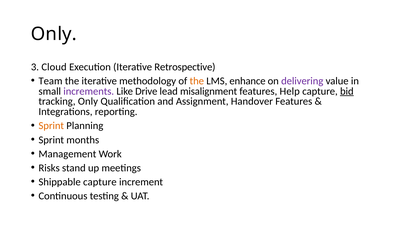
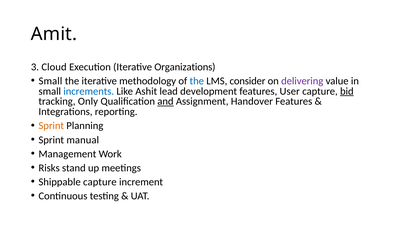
Only at (54, 34): Only -> Amit
Retrospective: Retrospective -> Organizations
Team at (51, 81): Team -> Small
the at (197, 81) colour: orange -> blue
enhance: enhance -> consider
increments colour: purple -> blue
Drive: Drive -> Ashit
misalignment: misalignment -> development
Help: Help -> User
and underline: none -> present
months: months -> manual
